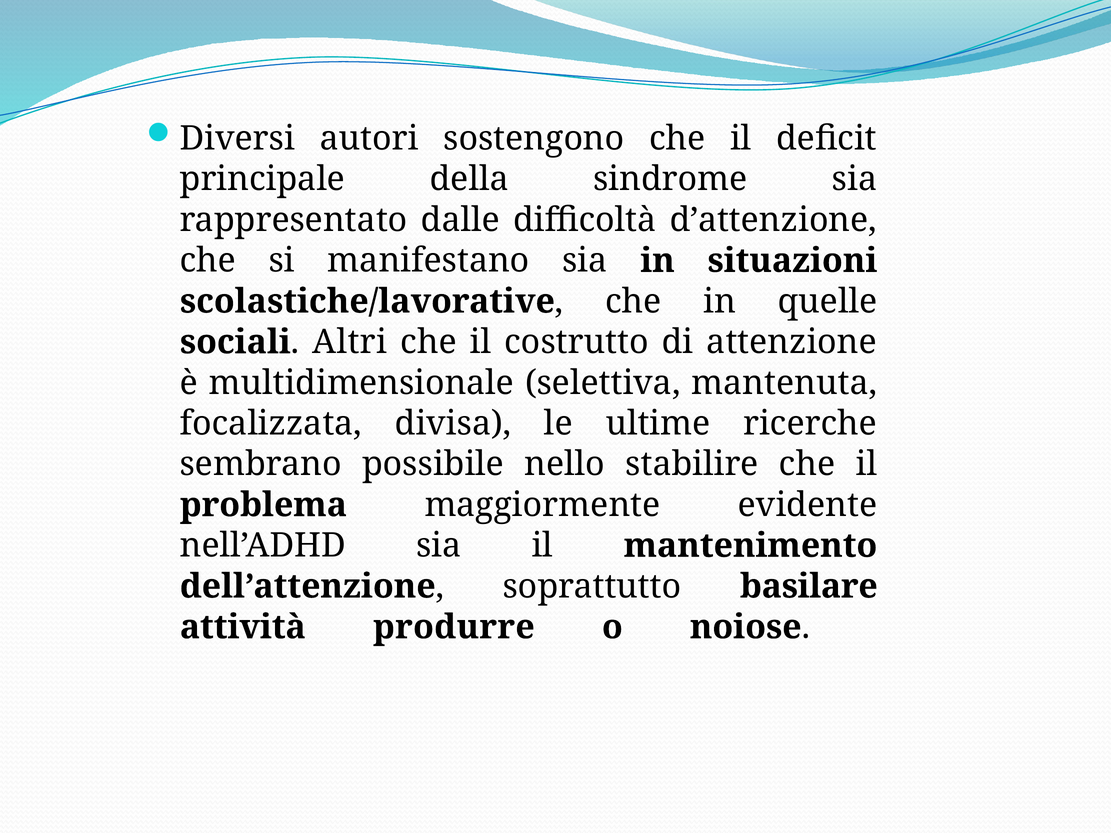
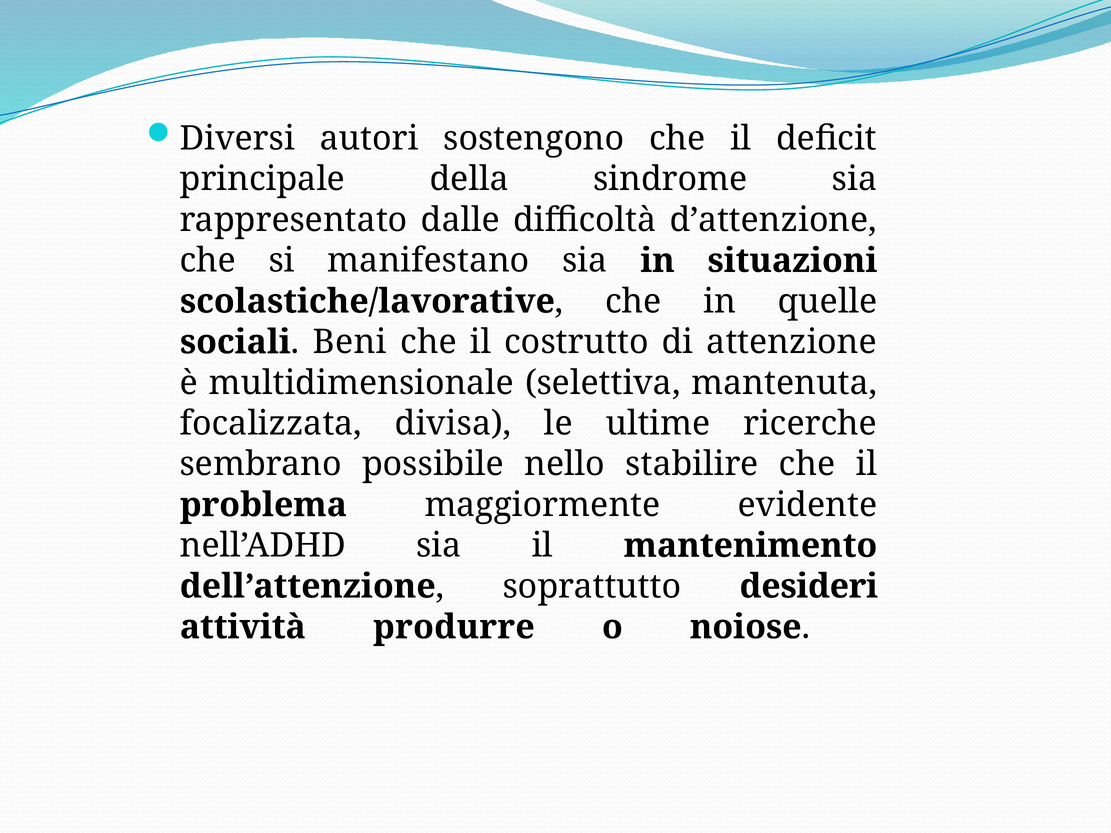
Altri: Altri -> Beni
basilare: basilare -> desideri
